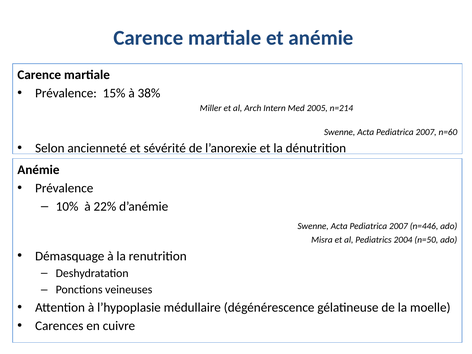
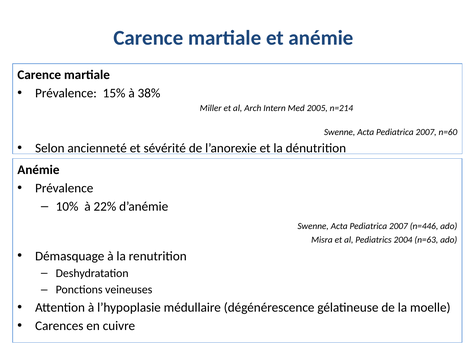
n=50: n=50 -> n=63
